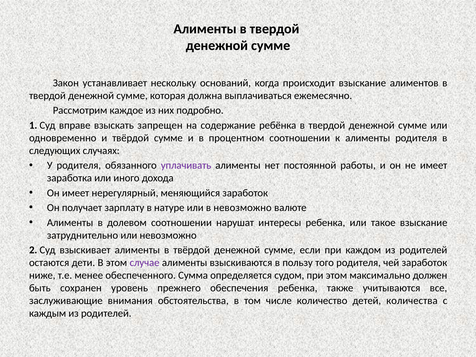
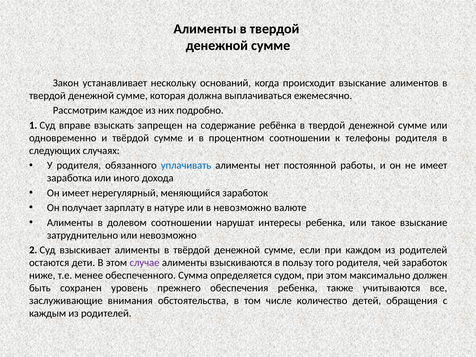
к алименты: алименты -> телефоны
уплачивать colour: purple -> blue
количества: количества -> обращения
